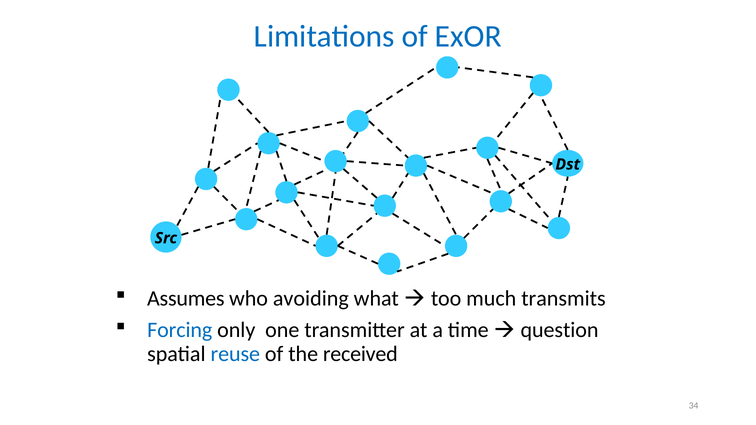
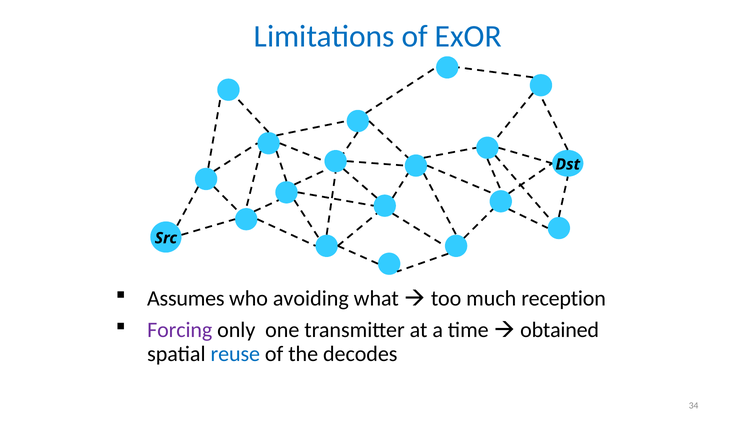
transmits: transmits -> reception
Forcing colour: blue -> purple
question: question -> obtained
received: received -> decodes
